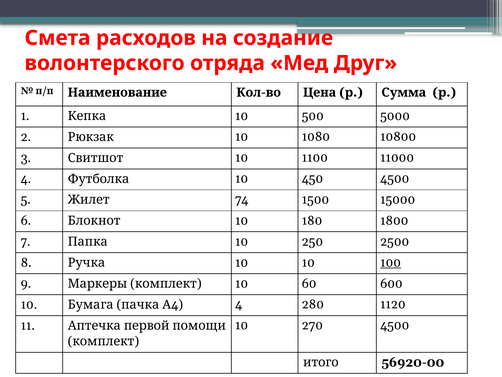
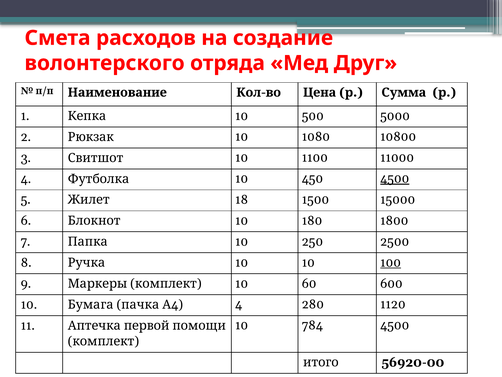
4500 at (395, 179) underline: none -> present
74: 74 -> 18
270: 270 -> 784
